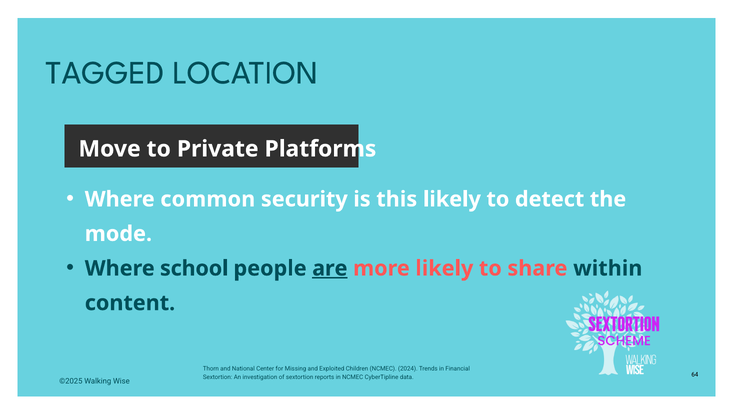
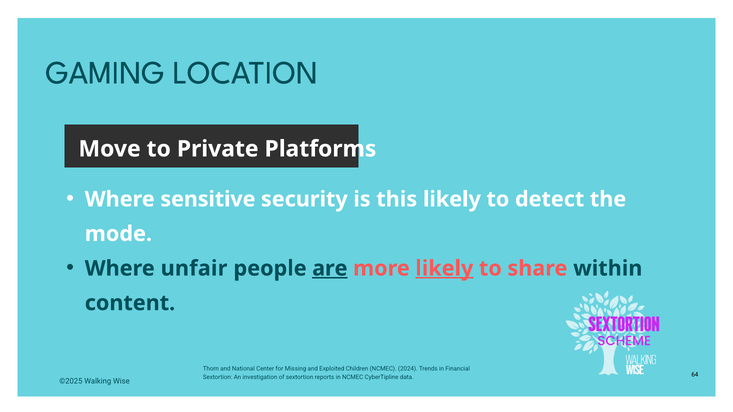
TAGGED: TAGGED -> GAMING
common: common -> sensitive
school: school -> unfair
likely at (444, 269) underline: none -> present
